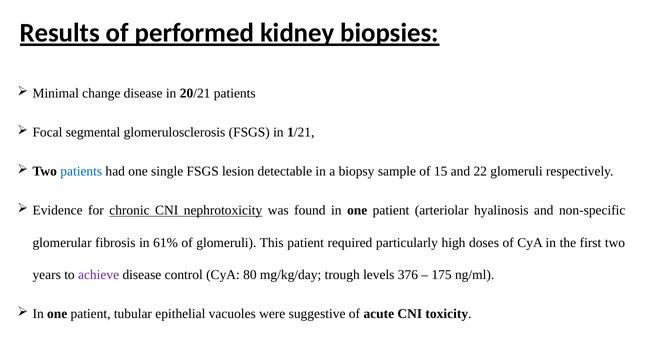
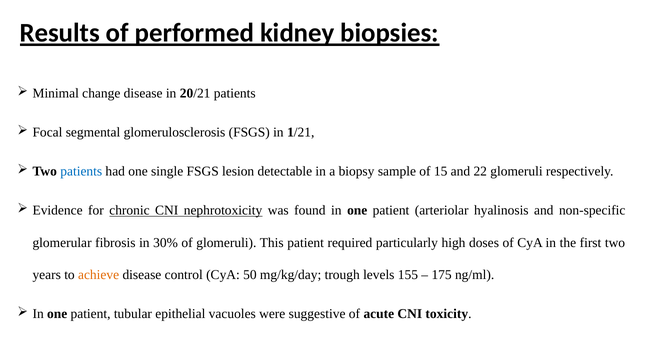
61%: 61% -> 30%
achieve colour: purple -> orange
80: 80 -> 50
376: 376 -> 155
